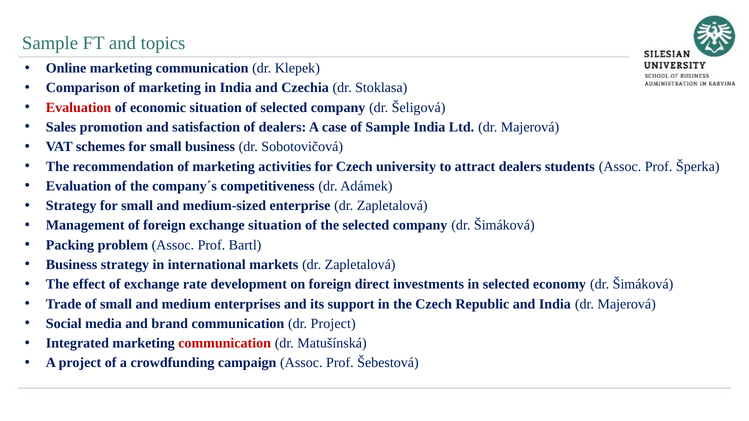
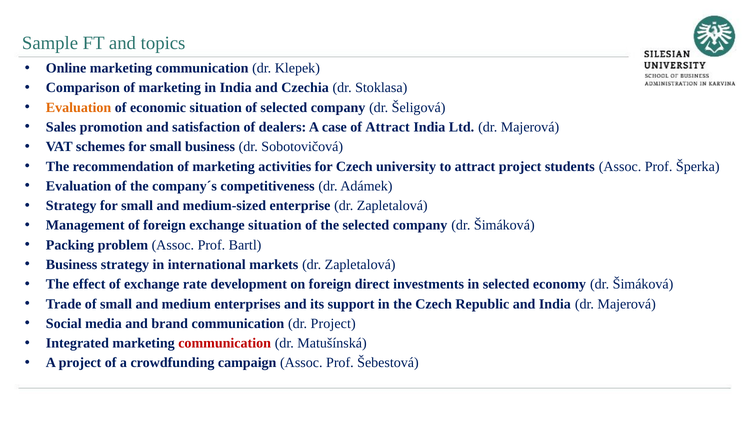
Evaluation at (79, 108) colour: red -> orange
of Sample: Sample -> Attract
attract dealers: dealers -> project
